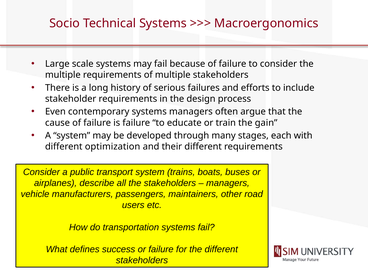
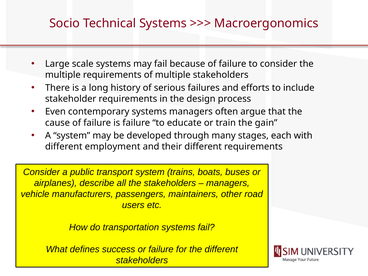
optimization: optimization -> employment
